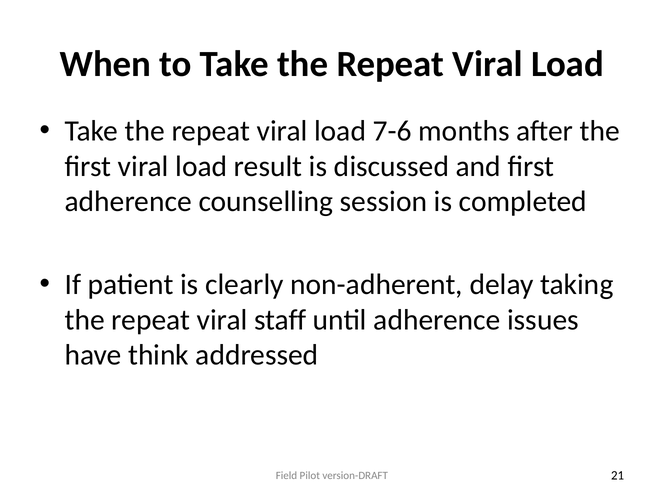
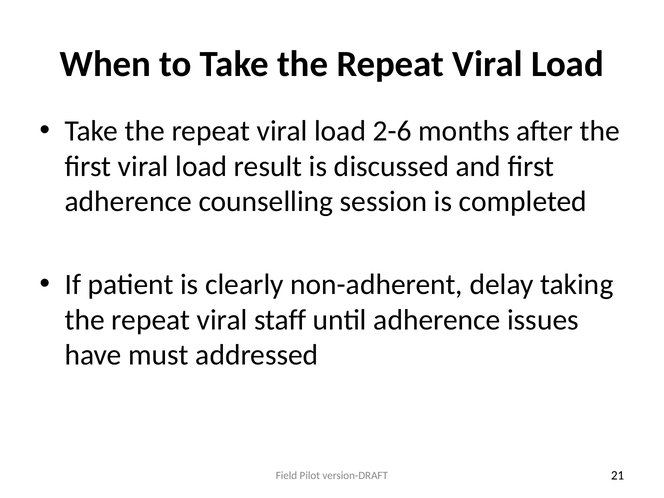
7-6: 7-6 -> 2-6
think: think -> must
